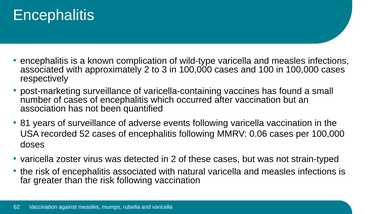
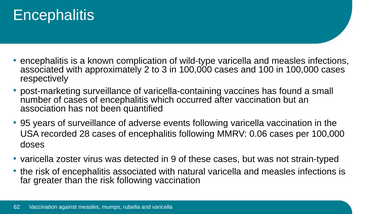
81: 81 -> 95
52: 52 -> 28
in 2: 2 -> 9
